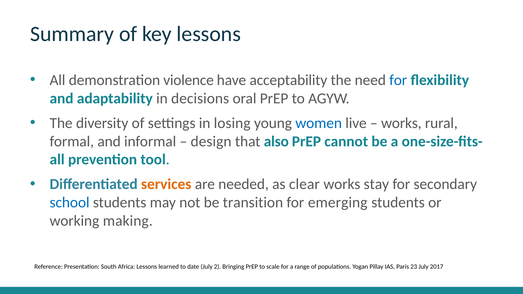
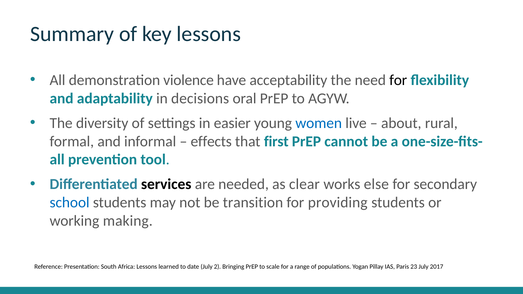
for at (398, 80) colour: blue -> black
losing: losing -> easier
works at (401, 123): works -> about
design: design -> effects
also: also -> first
services colour: orange -> black
stay: stay -> else
emerging: emerging -> providing
